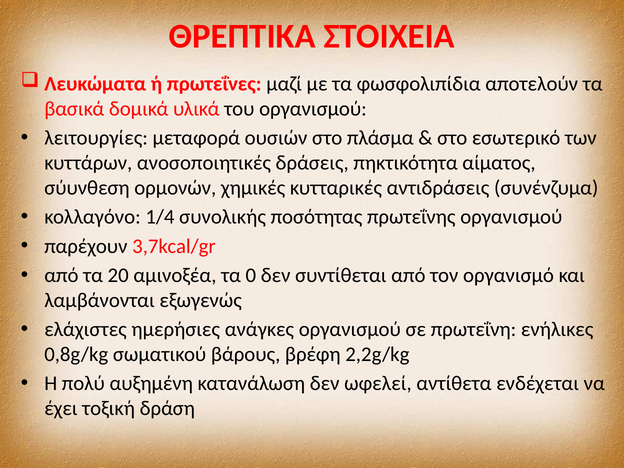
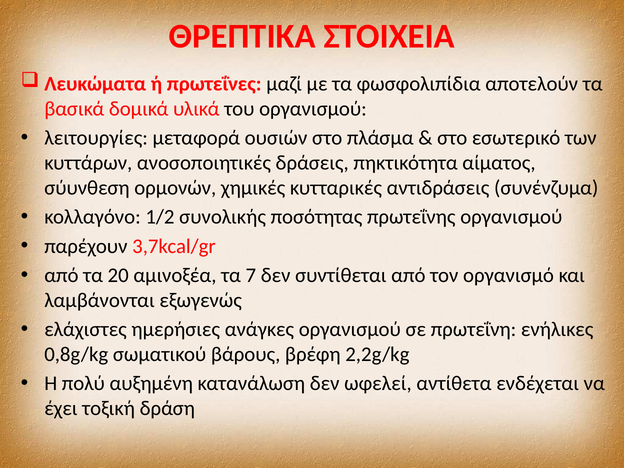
1/4: 1/4 -> 1/2
0: 0 -> 7
